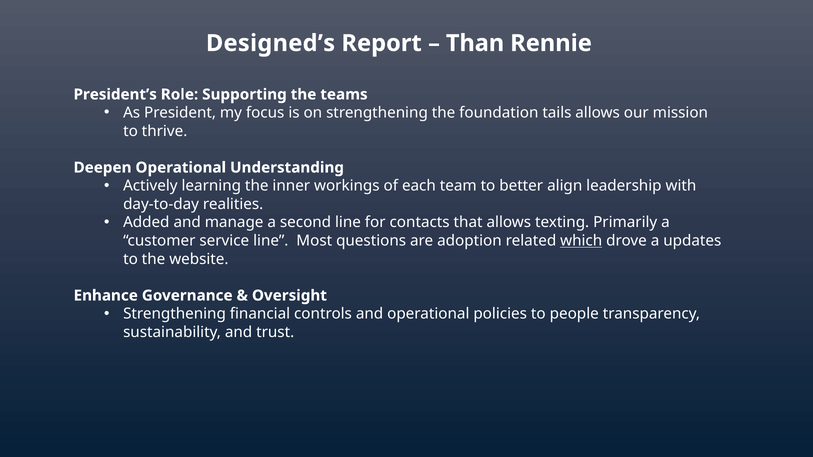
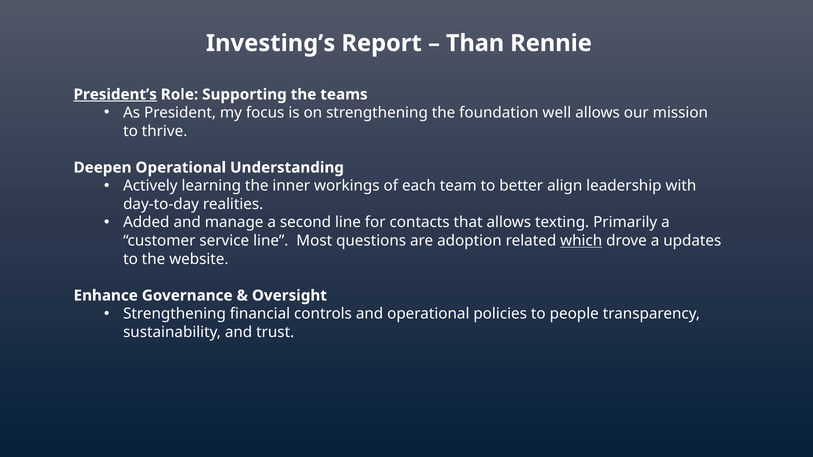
Designed’s: Designed’s -> Investing’s
President’s underline: none -> present
tails: tails -> well
